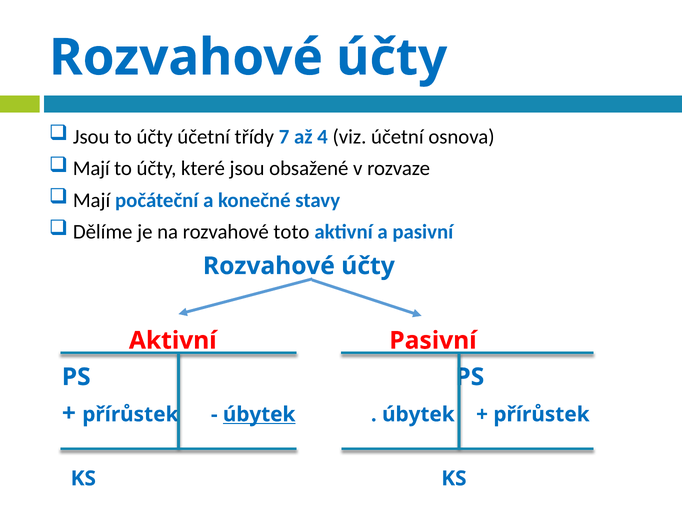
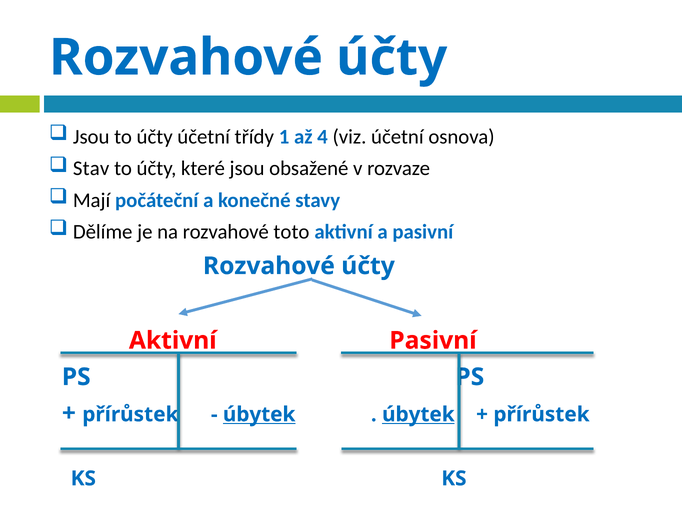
7: 7 -> 1
Mají at (91, 168): Mají -> Stav
úbytek at (418, 414) underline: none -> present
